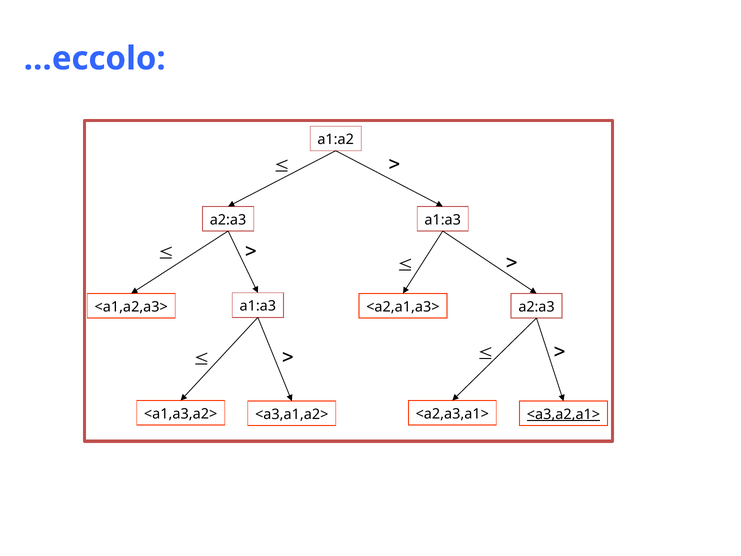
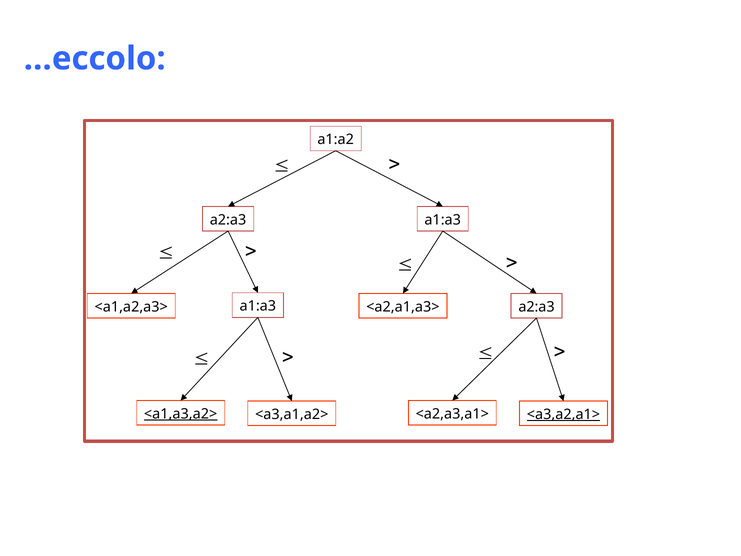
<a1,a3,a2> underline: none -> present
